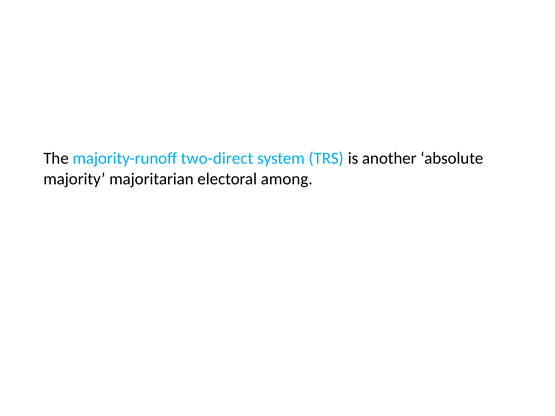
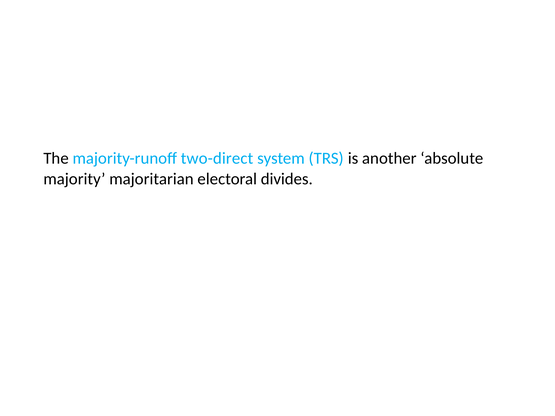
among: among -> divides
